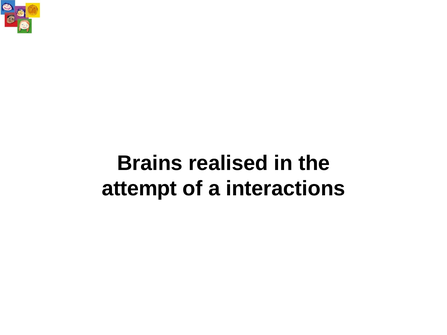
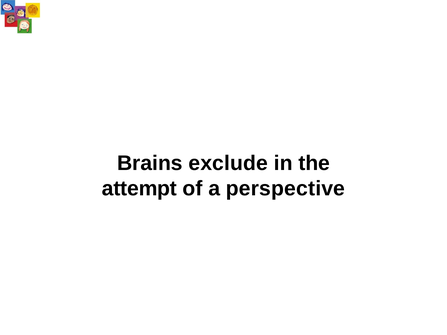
realised: realised -> exclude
interactions: interactions -> perspective
